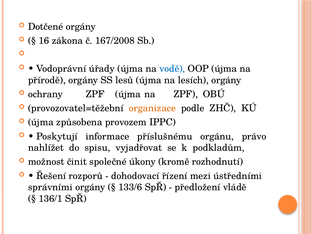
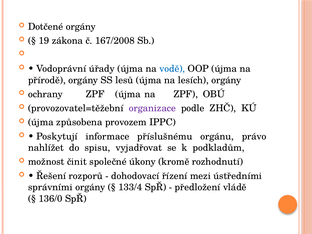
16: 16 -> 19
organizace colour: orange -> purple
133/6: 133/6 -> 133/4
136/1: 136/1 -> 136/0
